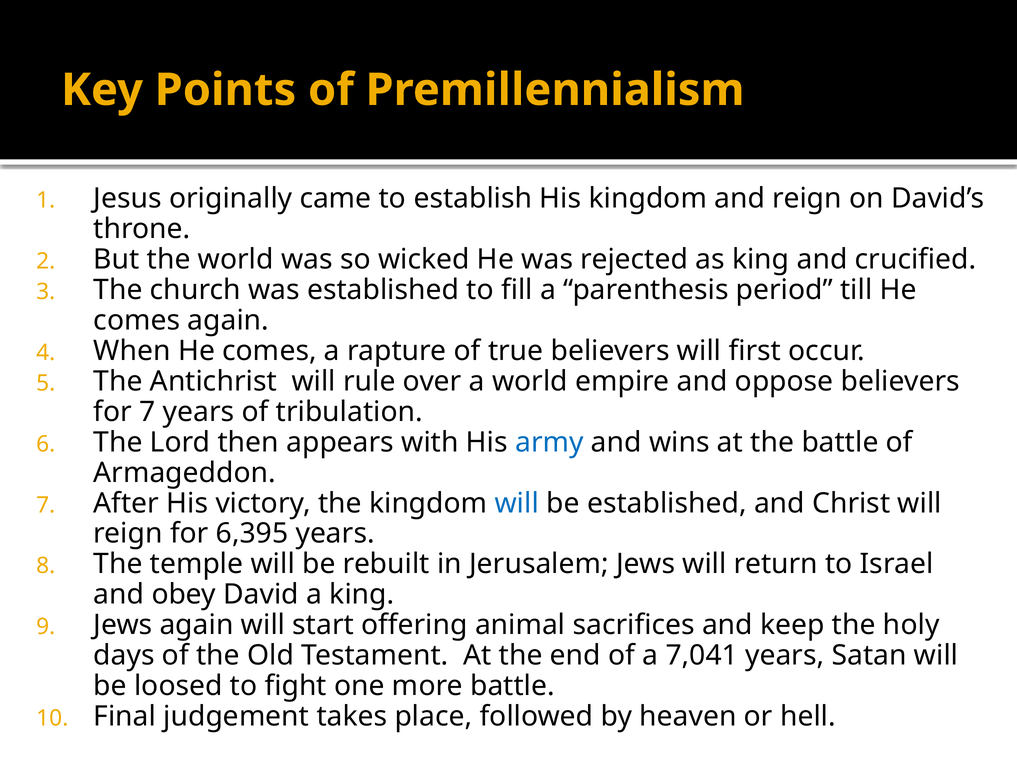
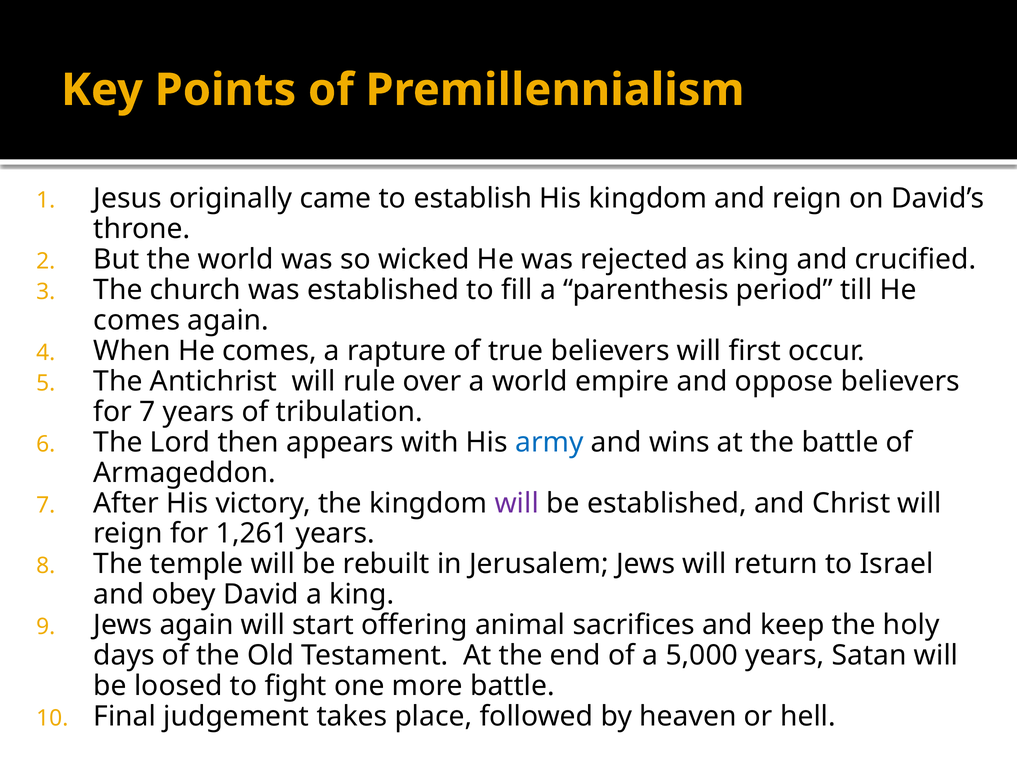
will at (517, 504) colour: blue -> purple
6,395: 6,395 -> 1,261
7,041: 7,041 -> 5,000
